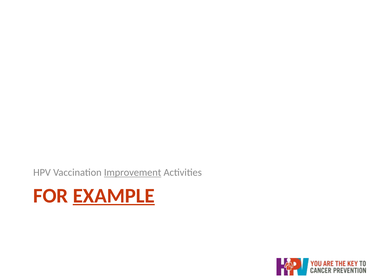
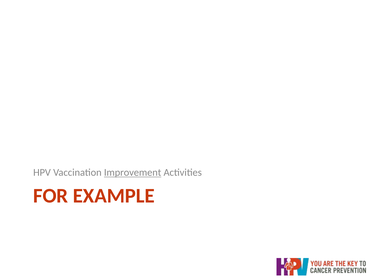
EXAMPLE underline: present -> none
